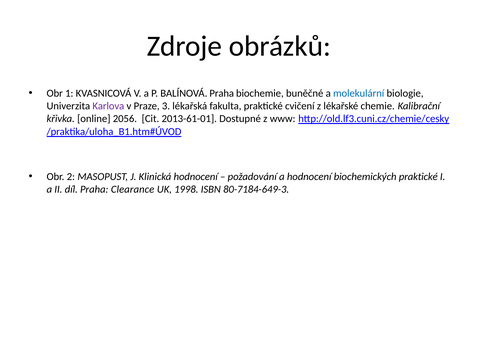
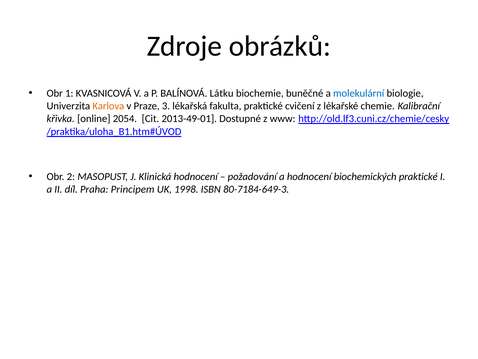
BALÍNOVÁ Praha: Praha -> Látku
Karlova colour: purple -> orange
2056: 2056 -> 2054
2013-61-01: 2013-61-01 -> 2013-49-01
Clearance: Clearance -> Principem
